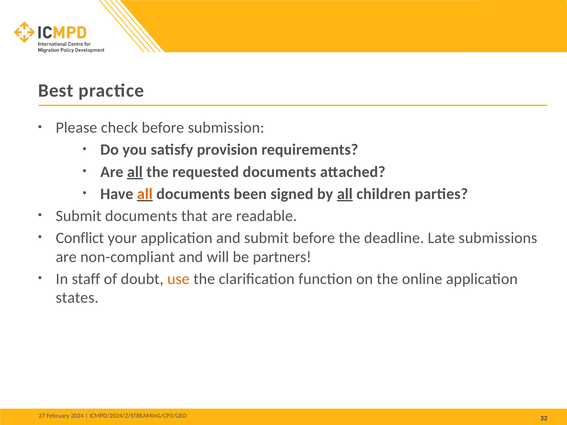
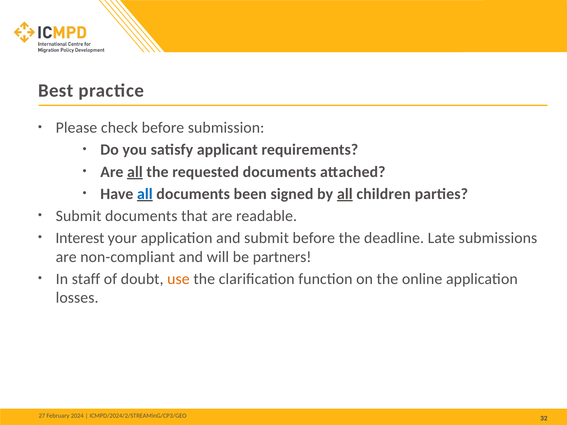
provision: provision -> applicant
all at (145, 194) colour: orange -> blue
Conflict: Conflict -> Interest
states: states -> losses
